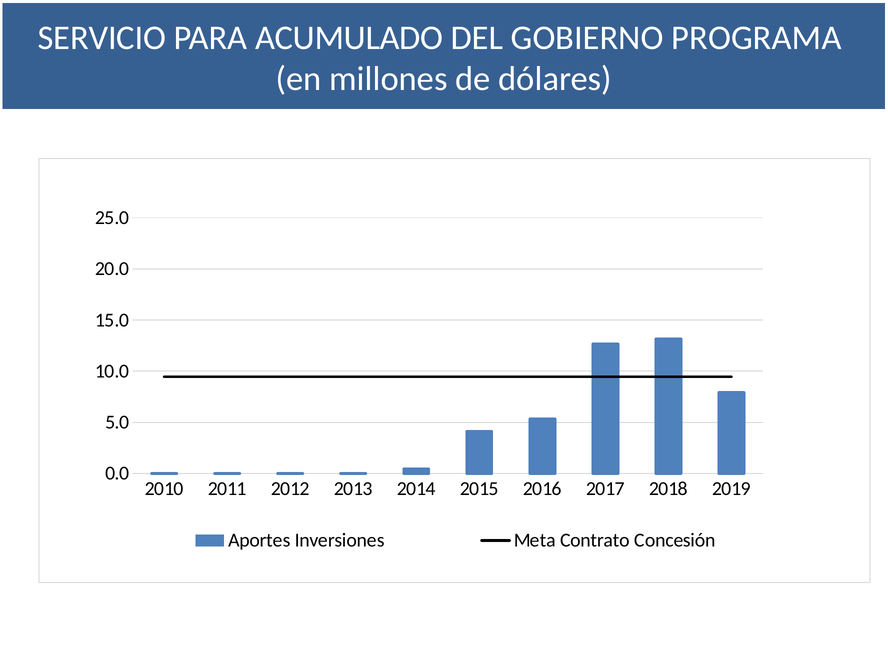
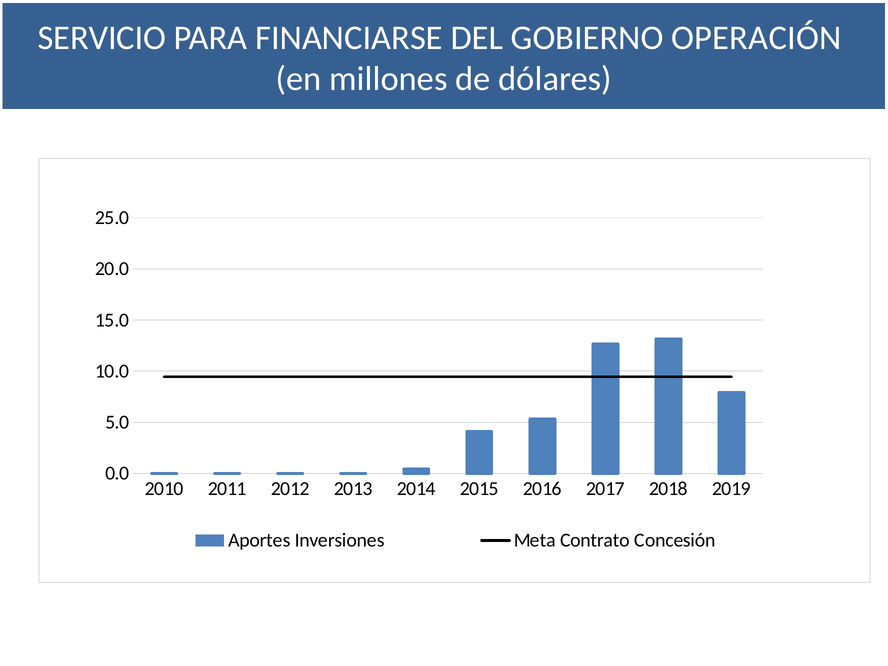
ACUMULADO: ACUMULADO -> FINANCIARSE
PROGRAMA: PROGRAMA -> OPERACIÓN
